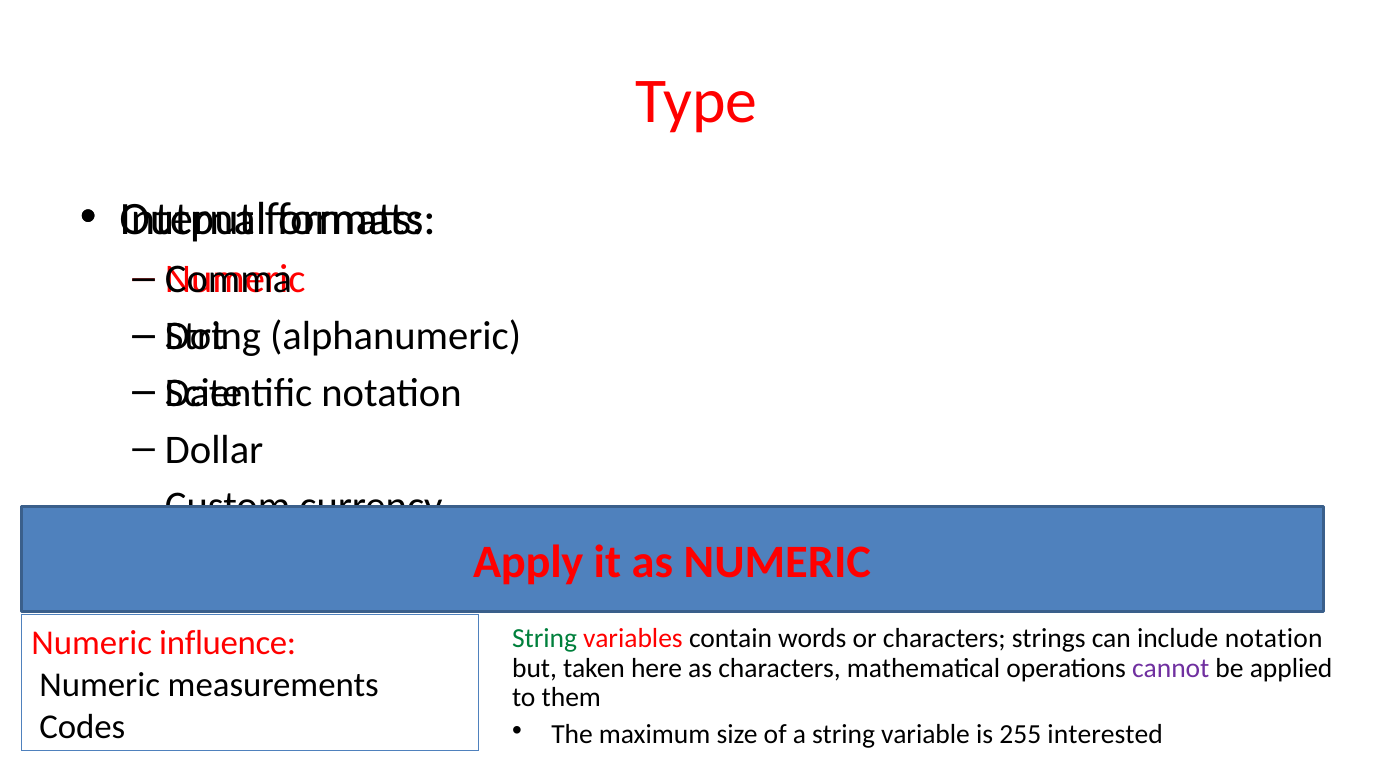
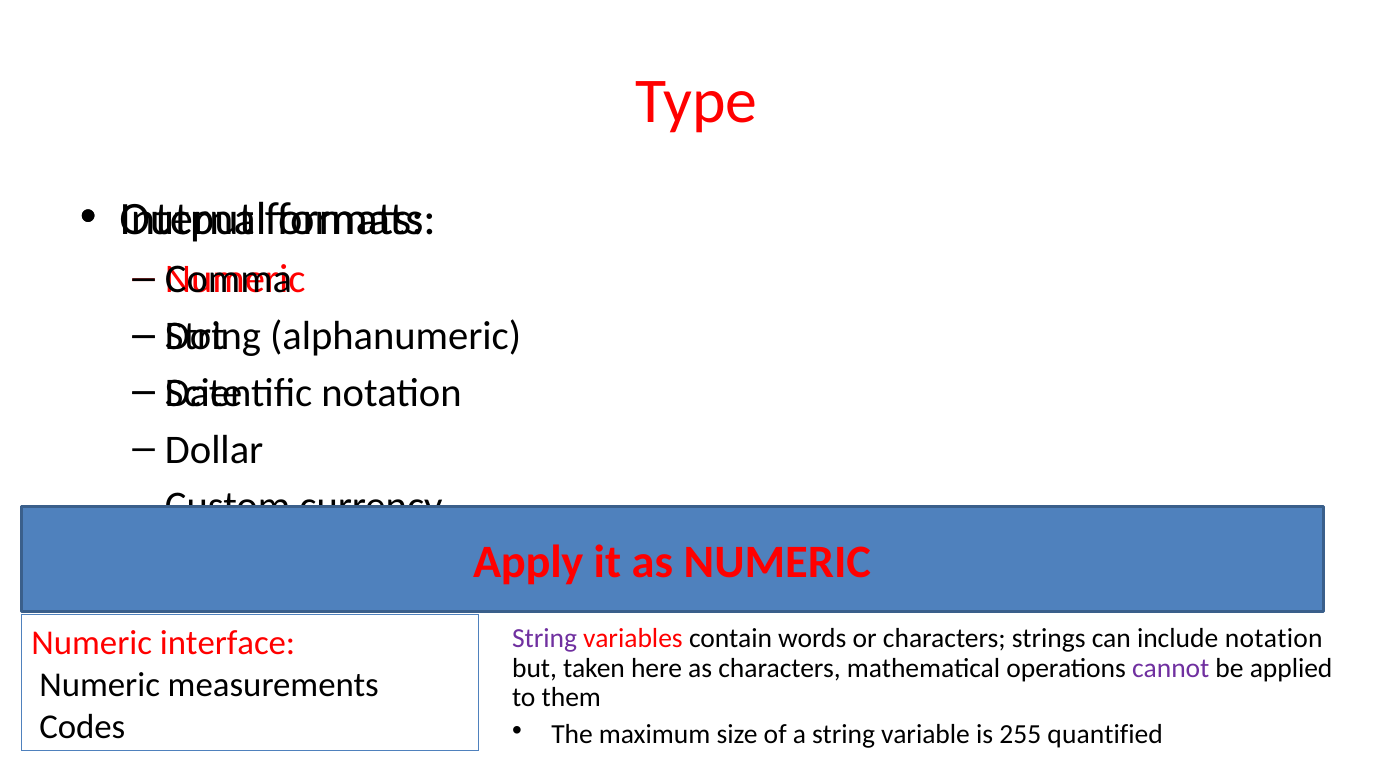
String at (545, 639) colour: green -> purple
influence: influence -> interface
interested: interested -> quantified
